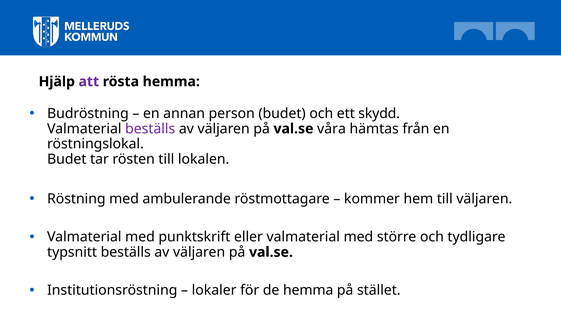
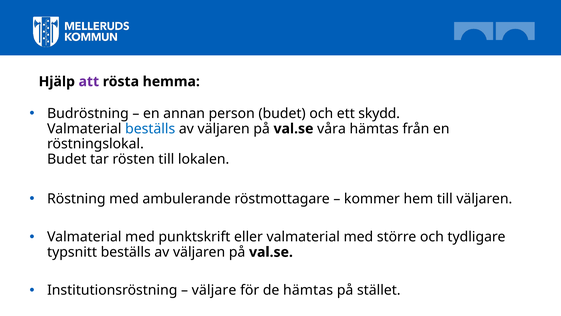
beställs at (150, 129) colour: purple -> blue
lokaler: lokaler -> väljare
de hemma: hemma -> hämtas
